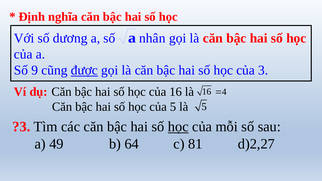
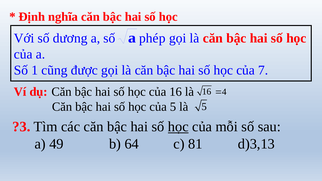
nhân: nhân -> phép
9: 9 -> 1
được underline: present -> none
3: 3 -> 7
d)2,27: d)2,27 -> d)3,13
